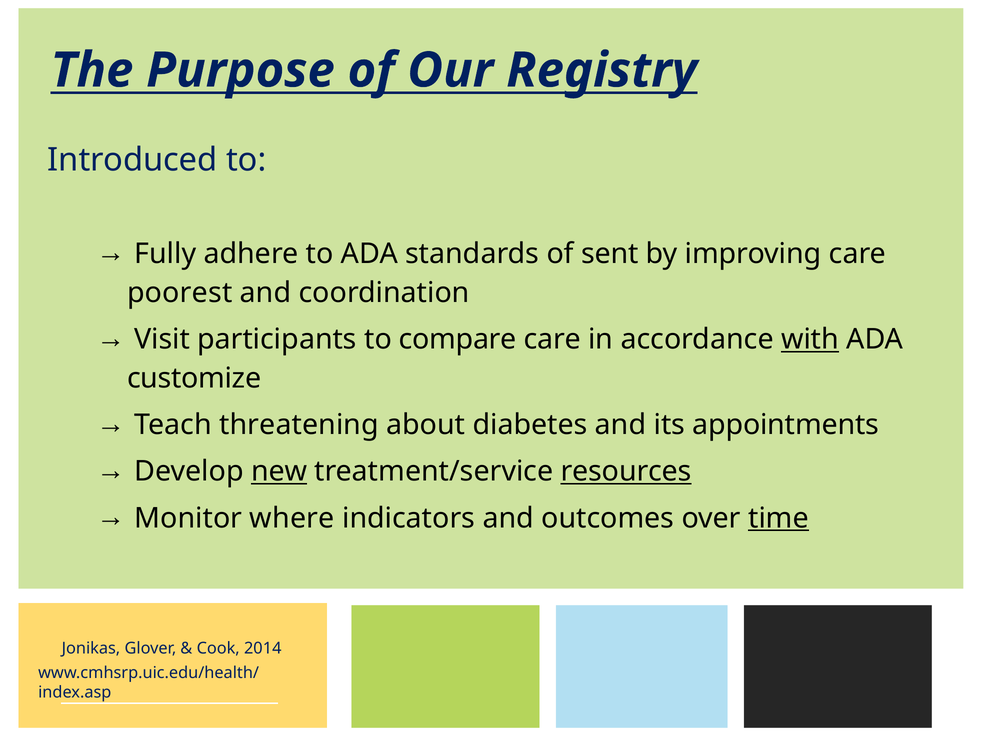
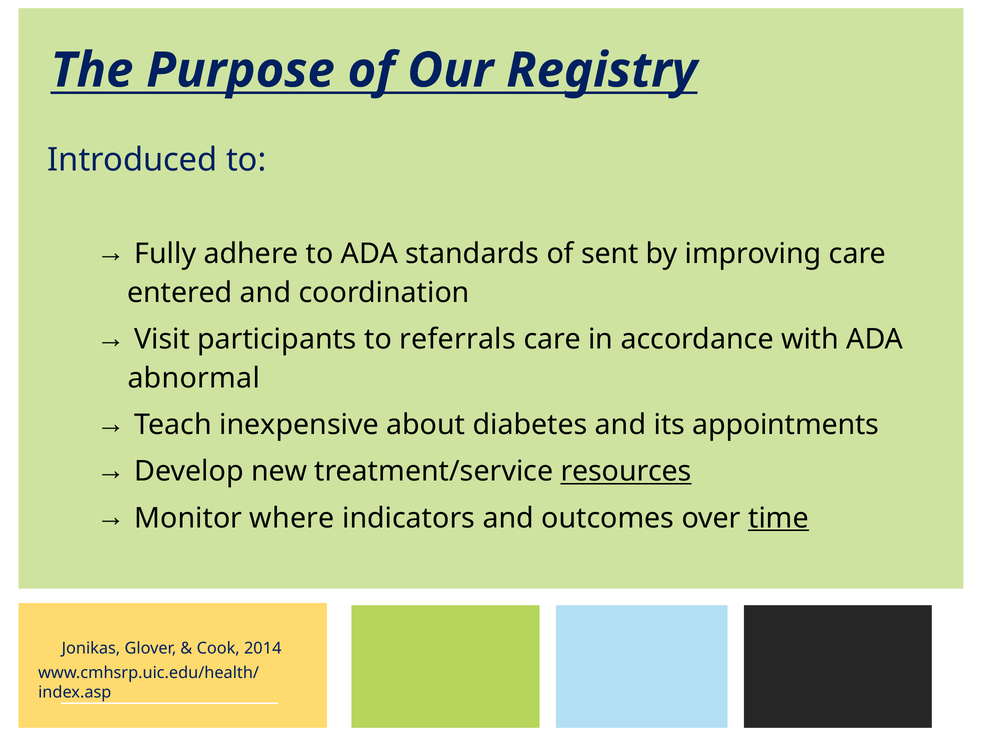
poorest: poorest -> entered
compare: compare -> referrals
with underline: present -> none
customize: customize -> abnormal
threatening: threatening -> inexpensive
new underline: present -> none
